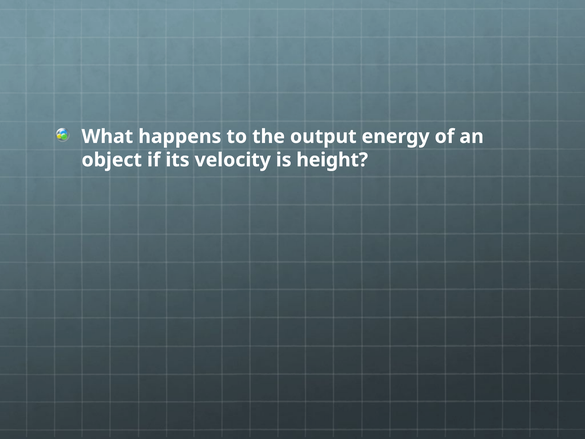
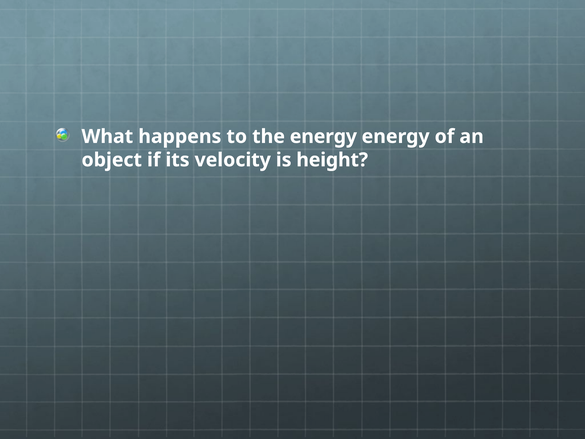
the output: output -> energy
